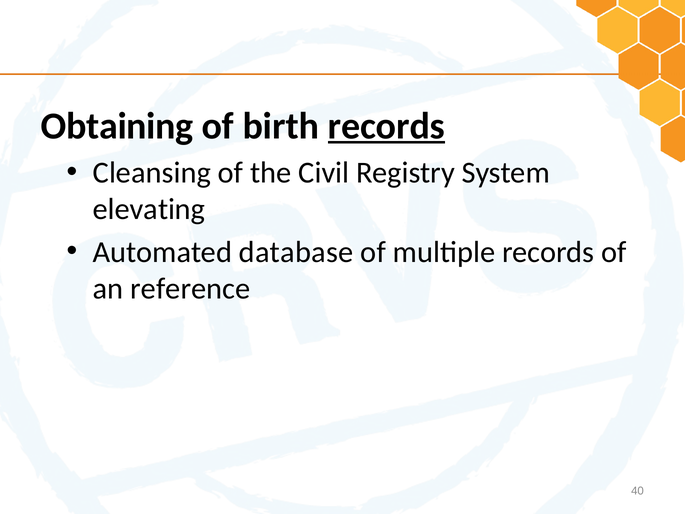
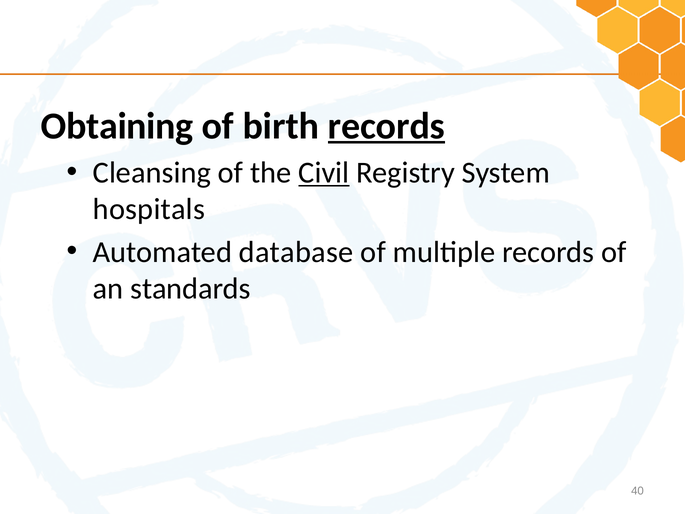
Civil underline: none -> present
elevating: elevating -> hospitals
reference: reference -> standards
